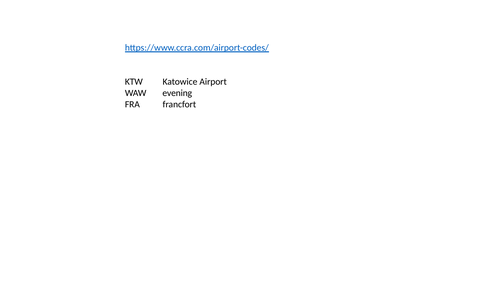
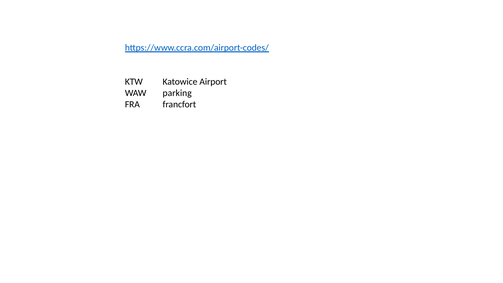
evening: evening -> parking
